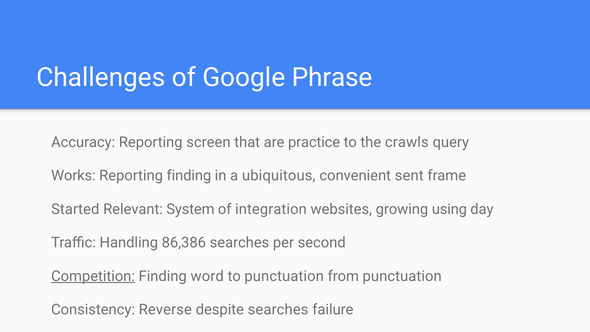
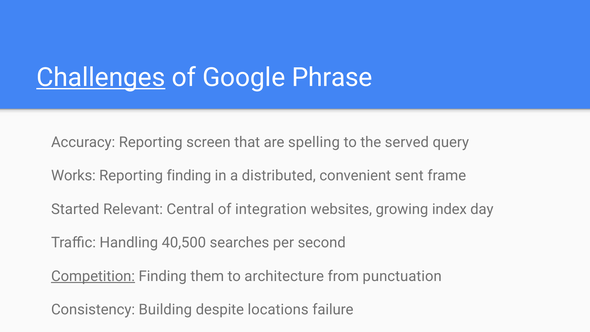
Challenges underline: none -> present
practice: practice -> spelling
crawls: crawls -> served
ubiquitous: ubiquitous -> distributed
System: System -> Central
using: using -> index
86,386: 86,386 -> 40,500
word: word -> them
to punctuation: punctuation -> architecture
Reverse: Reverse -> Building
despite searches: searches -> locations
